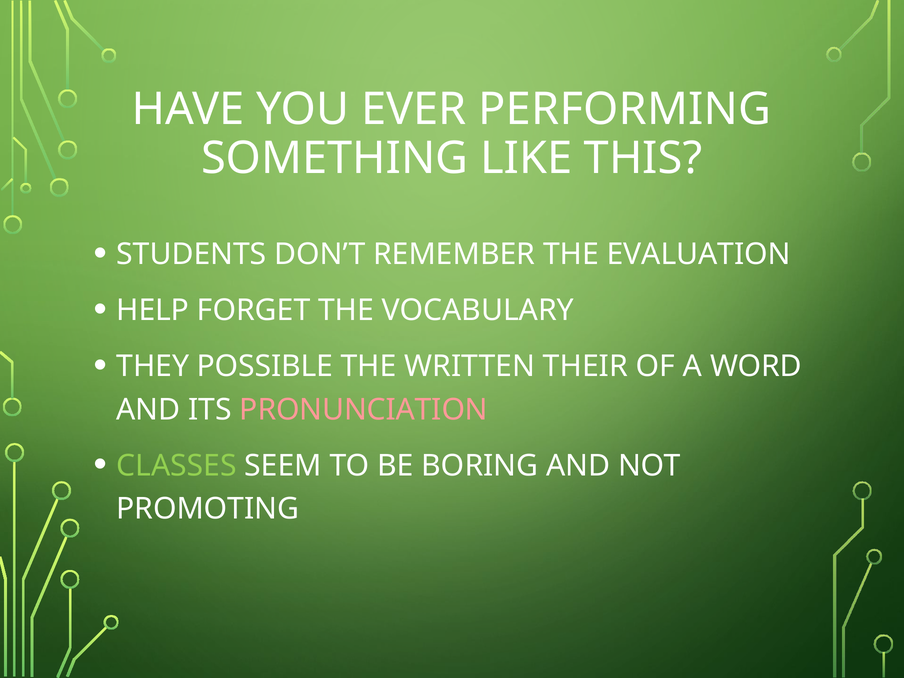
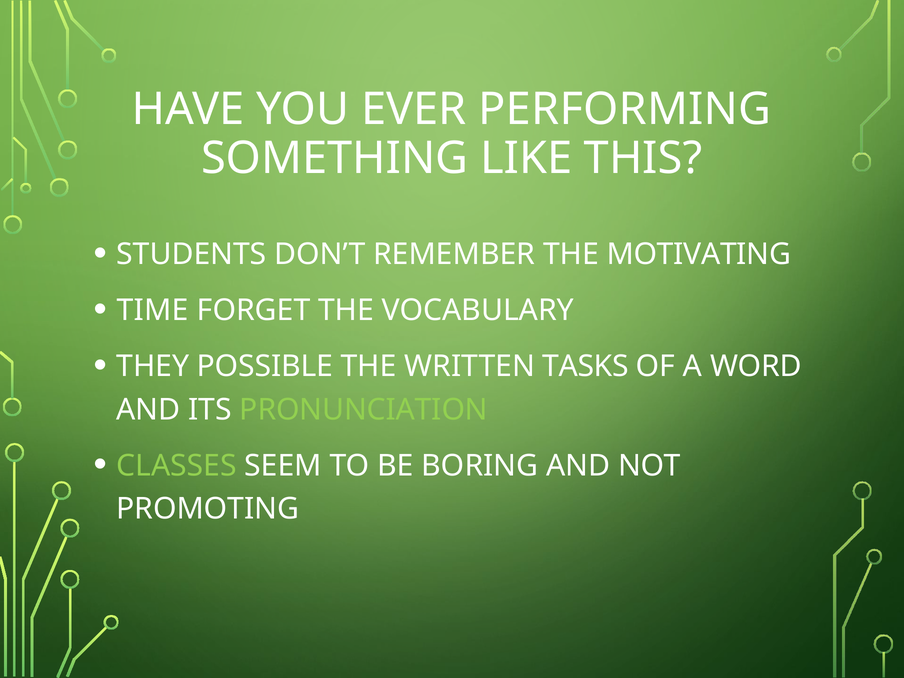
EVALUATION: EVALUATION -> MOTIVATING
HELP: HELP -> TIME
THEIR: THEIR -> TASKS
PRONUNCIATION colour: pink -> light green
